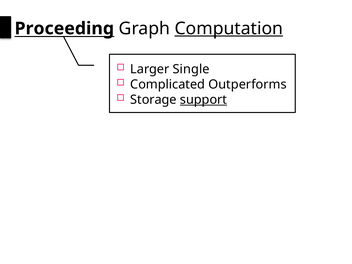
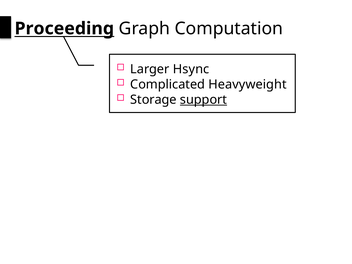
Computation underline: present -> none
Single: Single -> Hsync
Outperforms: Outperforms -> Heavyweight
